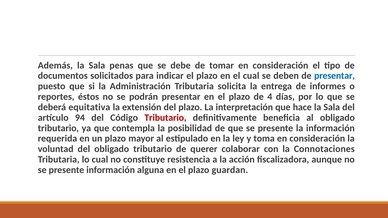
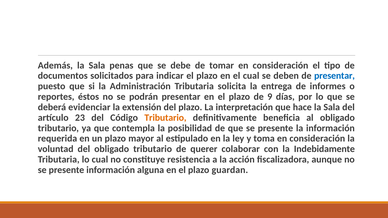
4: 4 -> 9
equitativa: equitativa -> evidenciar
94: 94 -> 23
Tributario at (165, 118) colour: red -> orange
Connotaciones: Connotaciones -> Indebidamente
